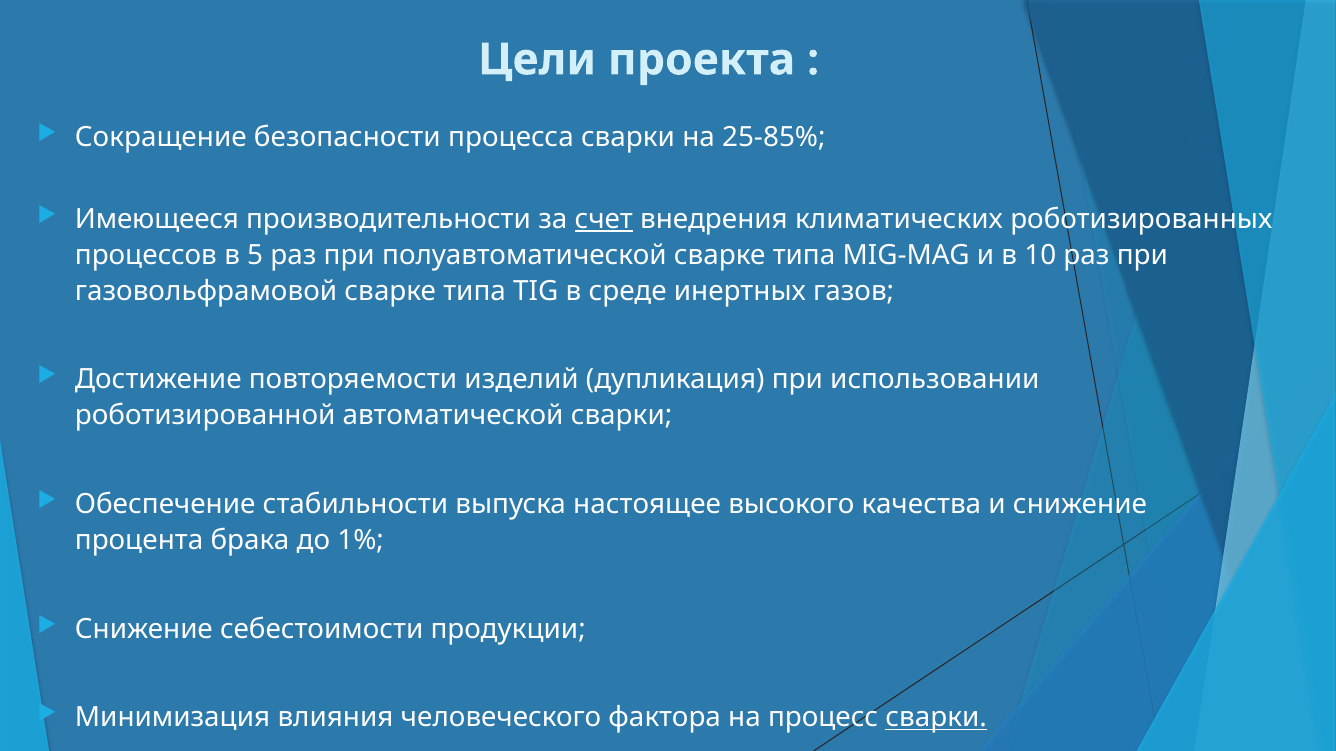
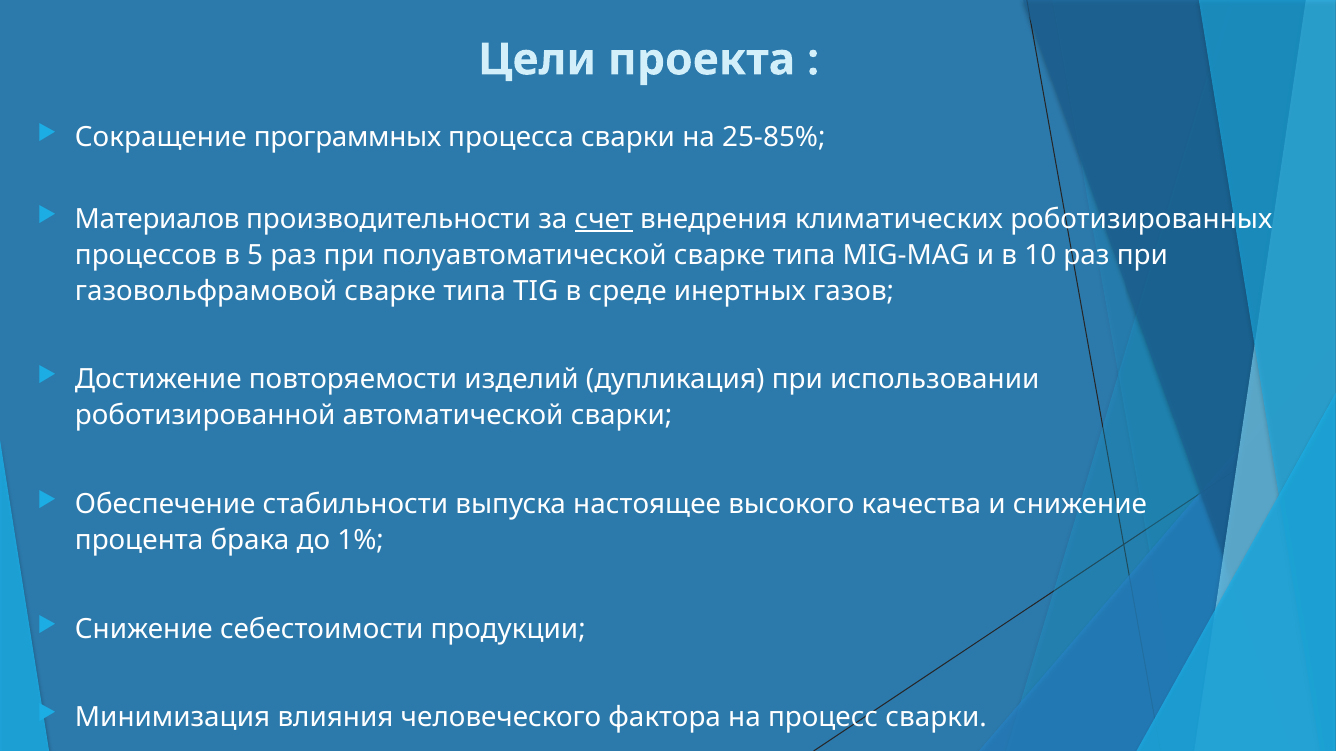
безопасности: безопасности -> программных
Имеющееся: Имеющееся -> Материалов
сварки at (936, 718) underline: present -> none
